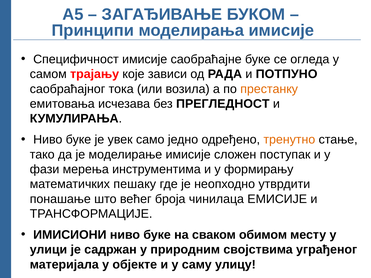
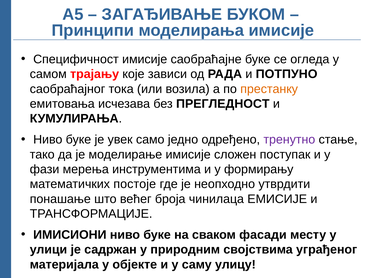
тренутно colour: orange -> purple
пешаку: пешаку -> постоје
обимом: обимом -> фасади
